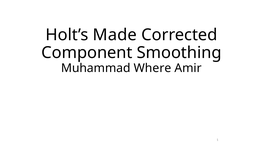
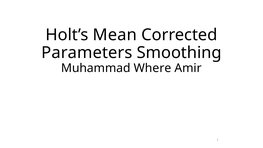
Made: Made -> Mean
Component: Component -> Parameters
